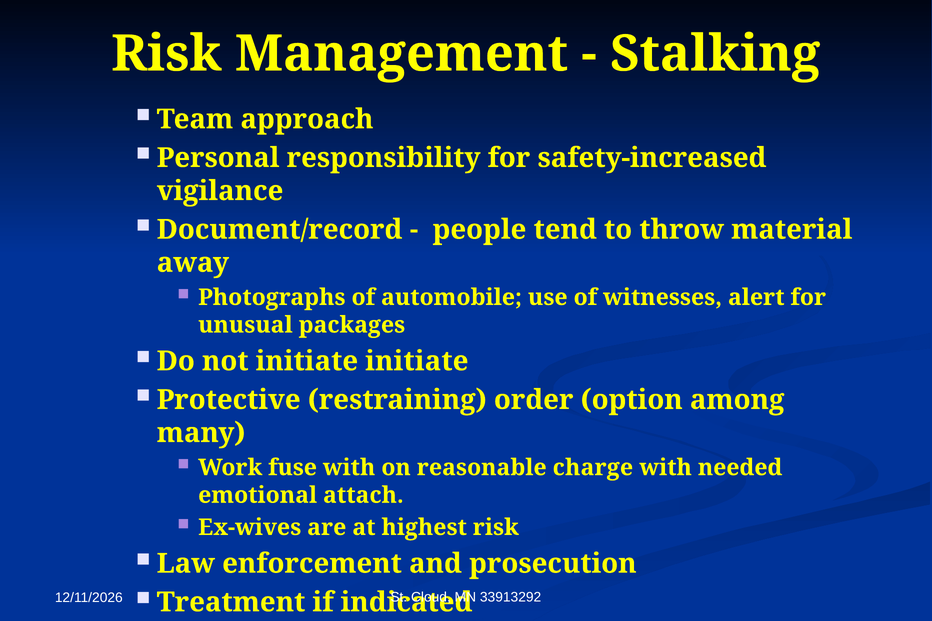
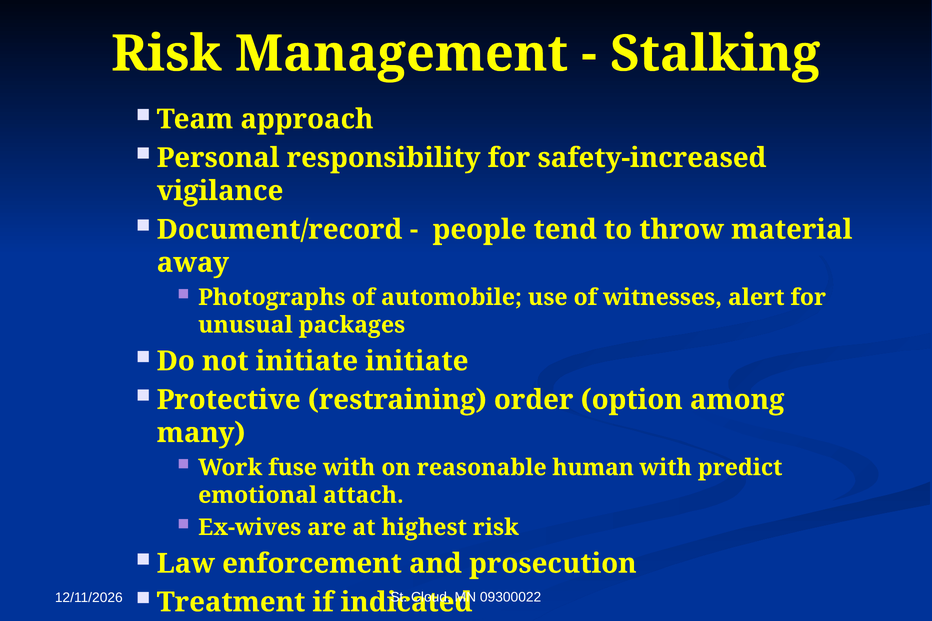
charge: charge -> human
needed: needed -> predict
33913292: 33913292 -> 09300022
